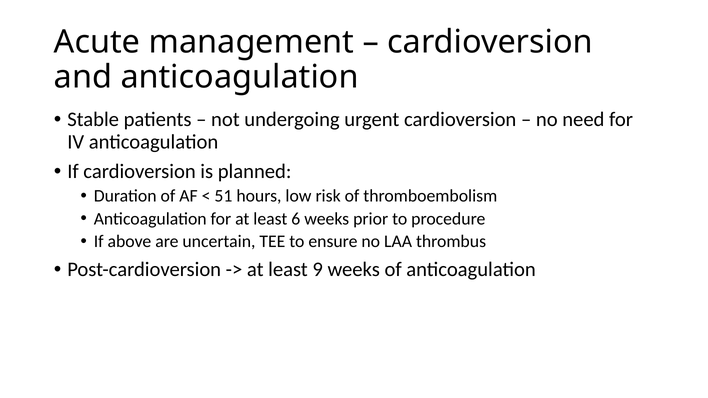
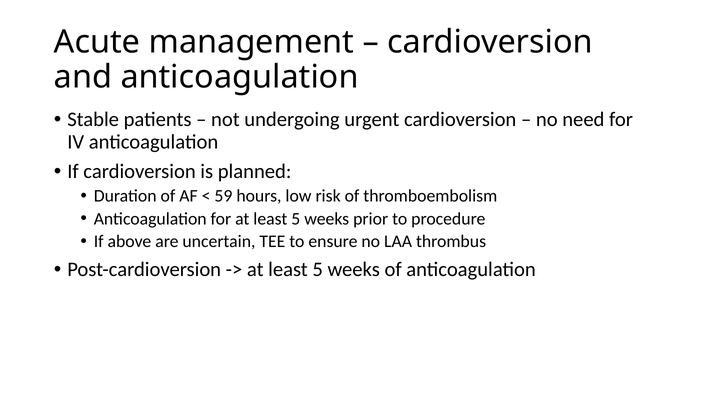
51: 51 -> 59
for at least 6: 6 -> 5
9 at (318, 270): 9 -> 5
